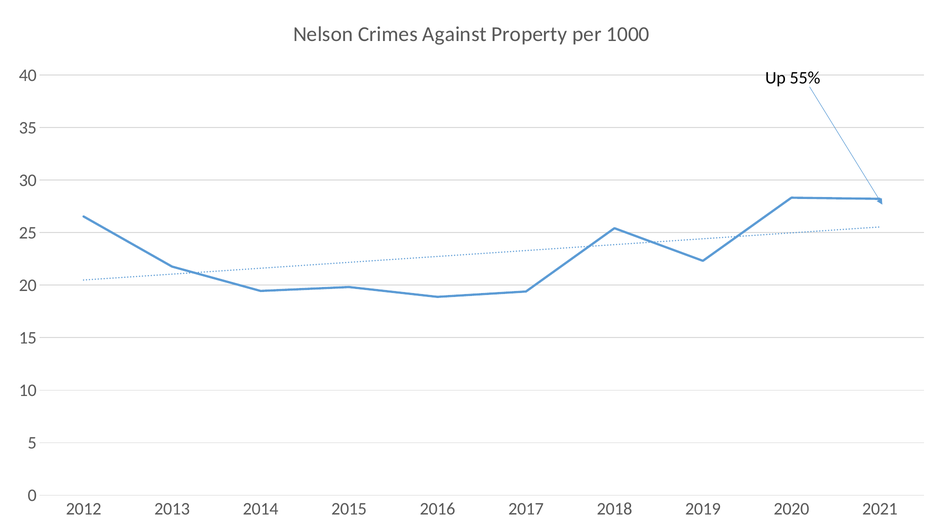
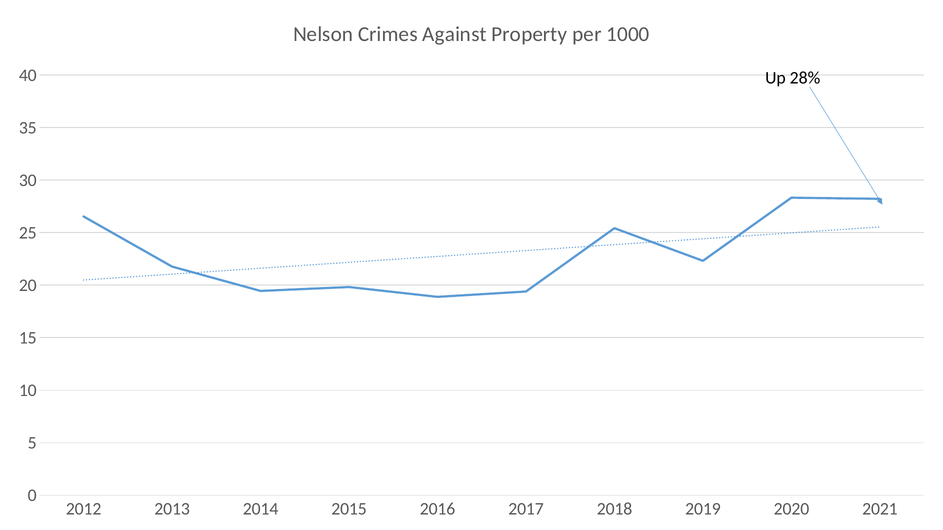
55%: 55% -> 28%
